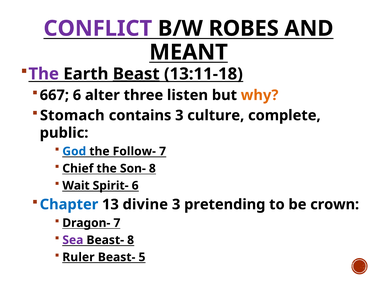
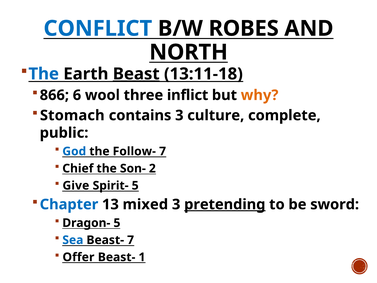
CONFLICT colour: purple -> blue
MEANT: MEANT -> NORTH
The at (44, 74) colour: purple -> blue
667: 667 -> 866
alter: alter -> wool
listen: listen -> inflict
Son- 8: 8 -> 2
Wait: Wait -> Give
Spirit- 6: 6 -> 5
divine: divine -> mixed
pretending underline: none -> present
crown: crown -> sword
Dragon- 7: 7 -> 5
Sea colour: purple -> blue
Beast- 8: 8 -> 7
Ruler: Ruler -> Offer
5: 5 -> 1
